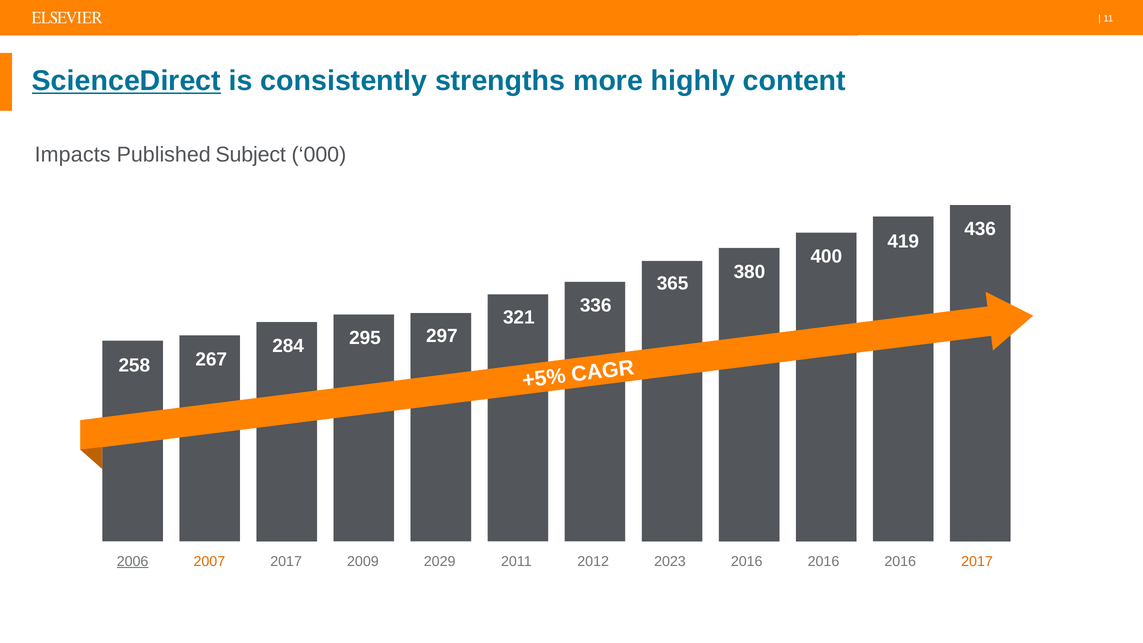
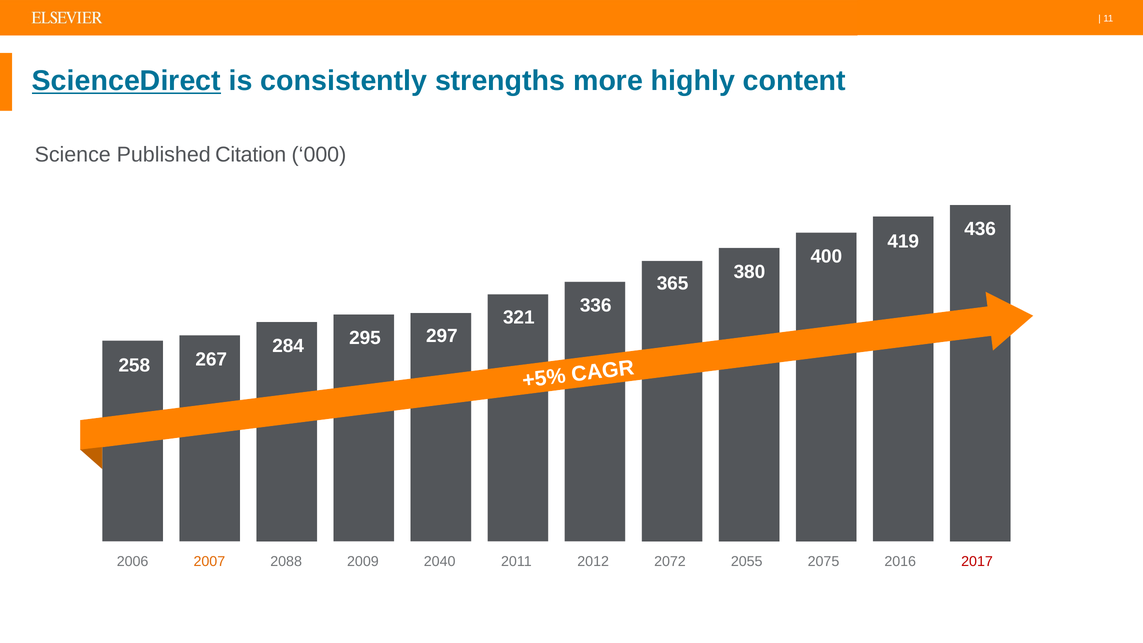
Impacts: Impacts -> Science
Subject: Subject -> Citation
2006 underline: present -> none
2017 at (286, 561): 2017 -> 2088
2029: 2029 -> 2040
2023: 2023 -> 2072
2016 at (747, 561): 2016 -> 2055
2016 at (823, 561): 2016 -> 2075
2017 at (977, 561) colour: orange -> red
